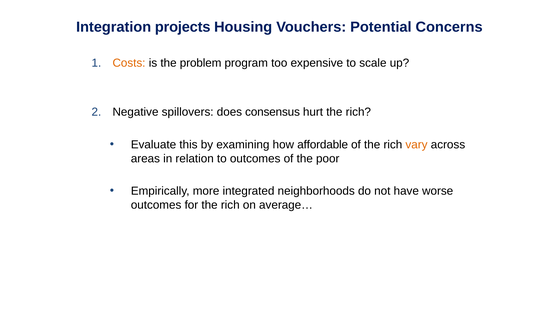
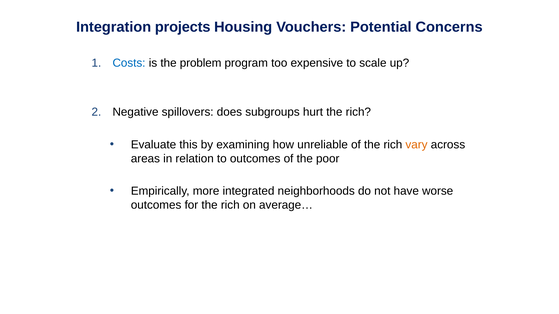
Costs colour: orange -> blue
consensus: consensus -> subgroups
affordable: affordable -> unreliable
